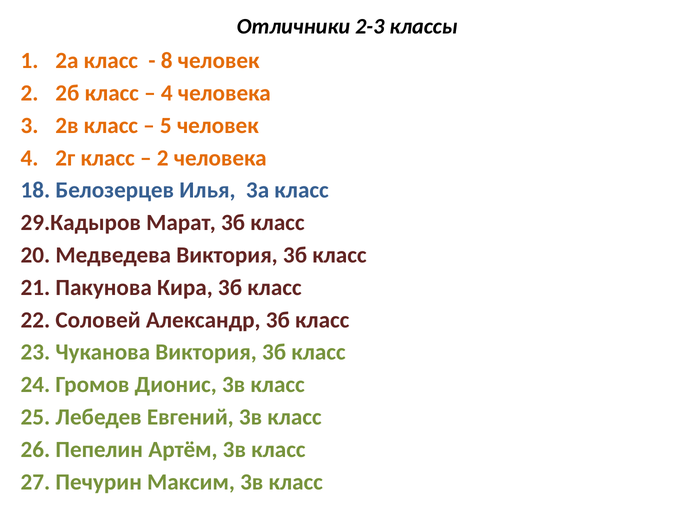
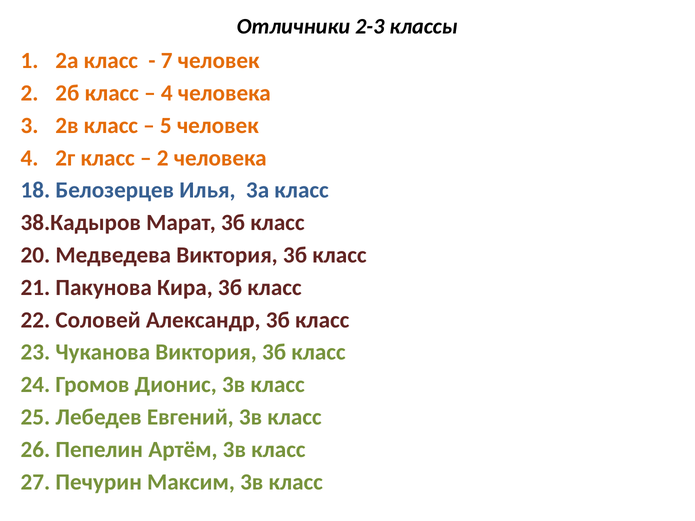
8: 8 -> 7
29.Кадыров: 29.Кадыров -> 38.Кадыров
